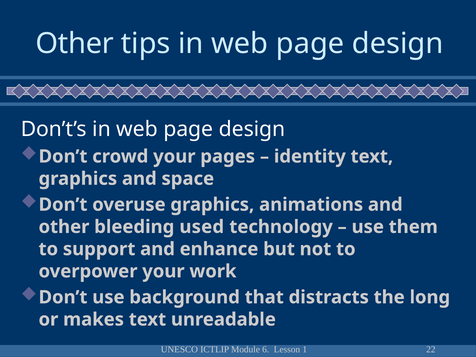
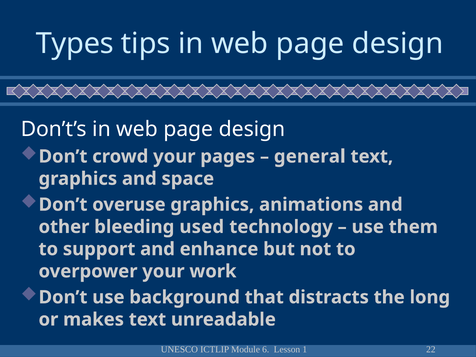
Other at (75, 44): Other -> Types
identity: identity -> general
